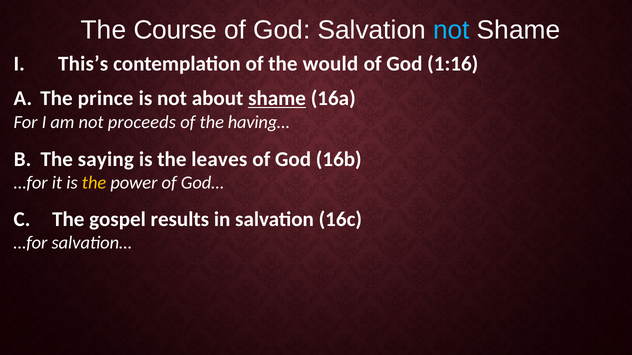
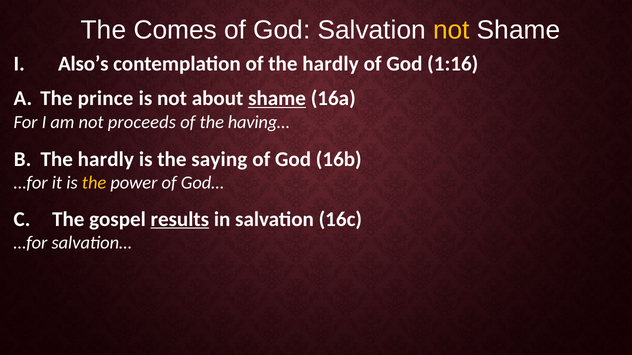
Course: Course -> Comes
not at (451, 30) colour: light blue -> yellow
This’s: This’s -> Also’s
of the would: would -> hardly
saying at (106, 159): saying -> hardly
leaves: leaves -> saying
results underline: none -> present
